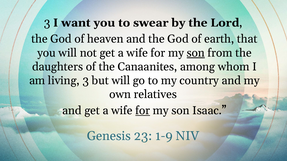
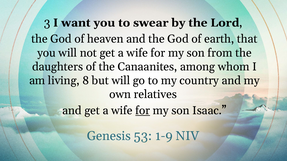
son at (196, 53) underline: present -> none
living 3: 3 -> 8
23: 23 -> 53
